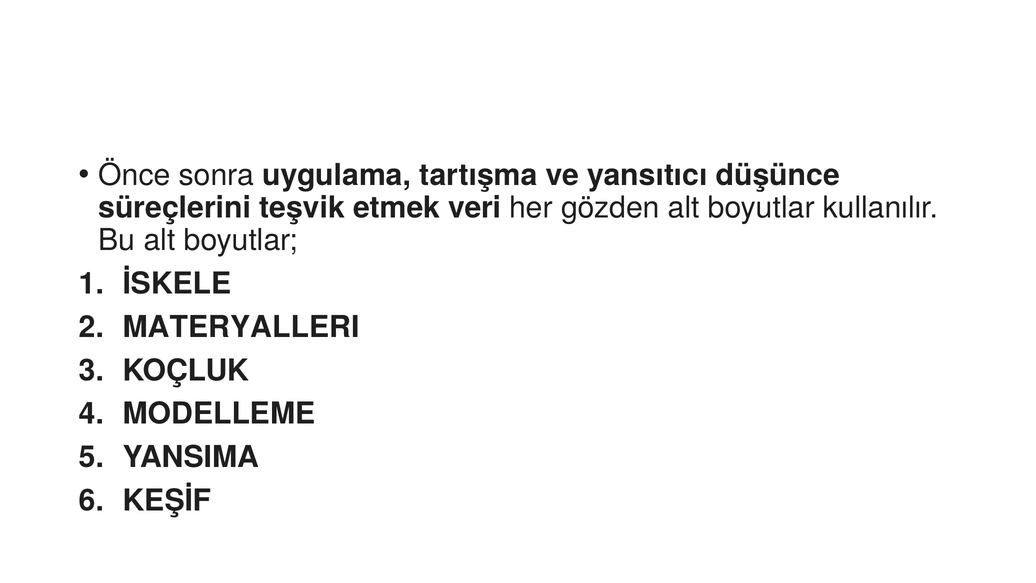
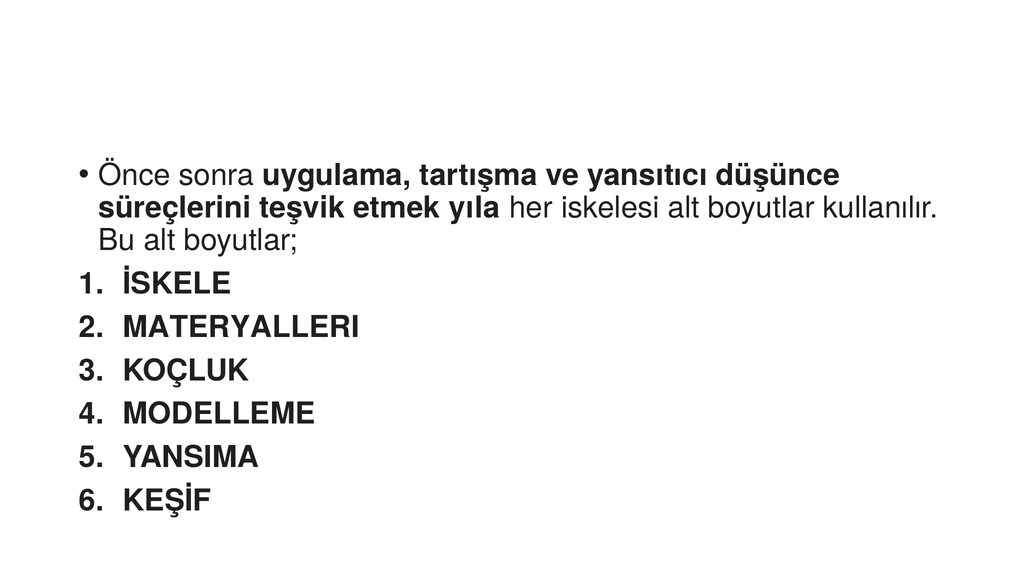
veri: veri -> yıla
gözden: gözden -> iskelesi
